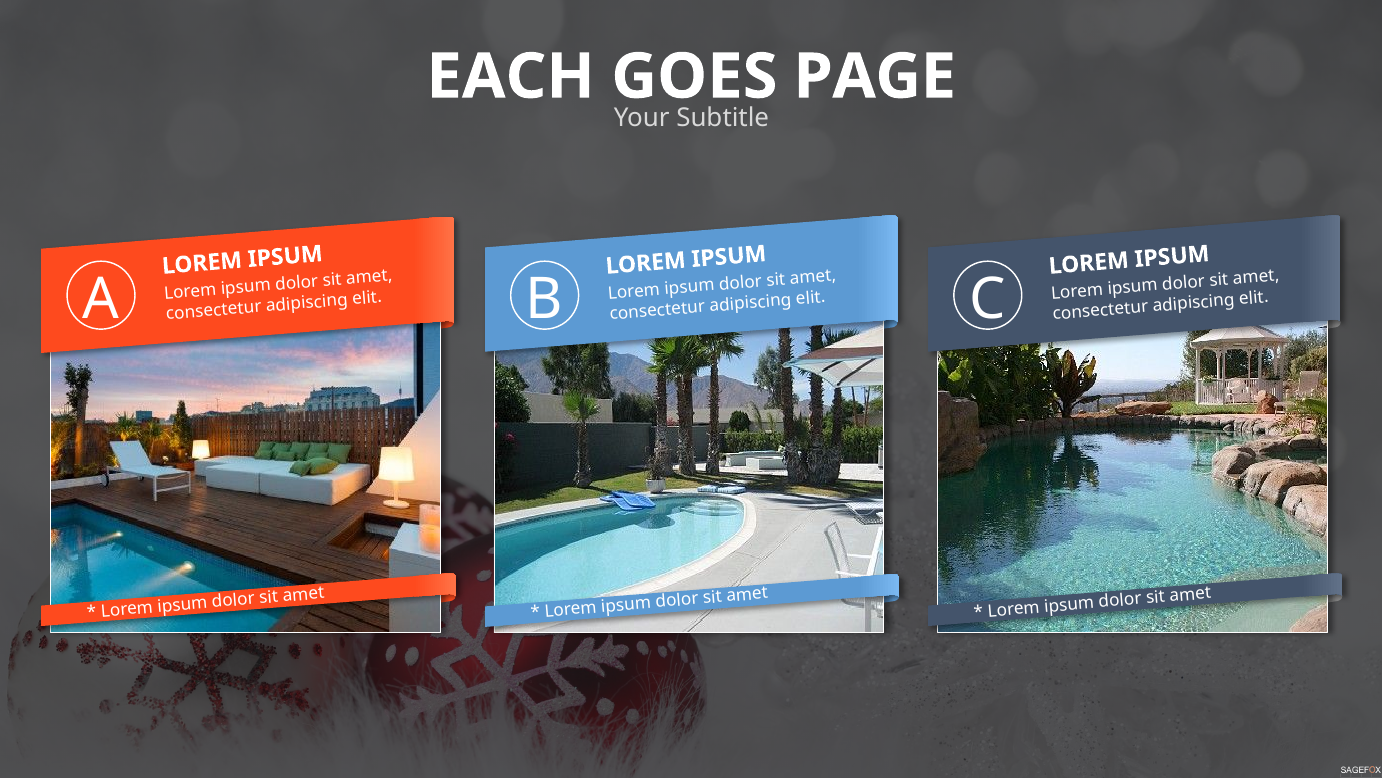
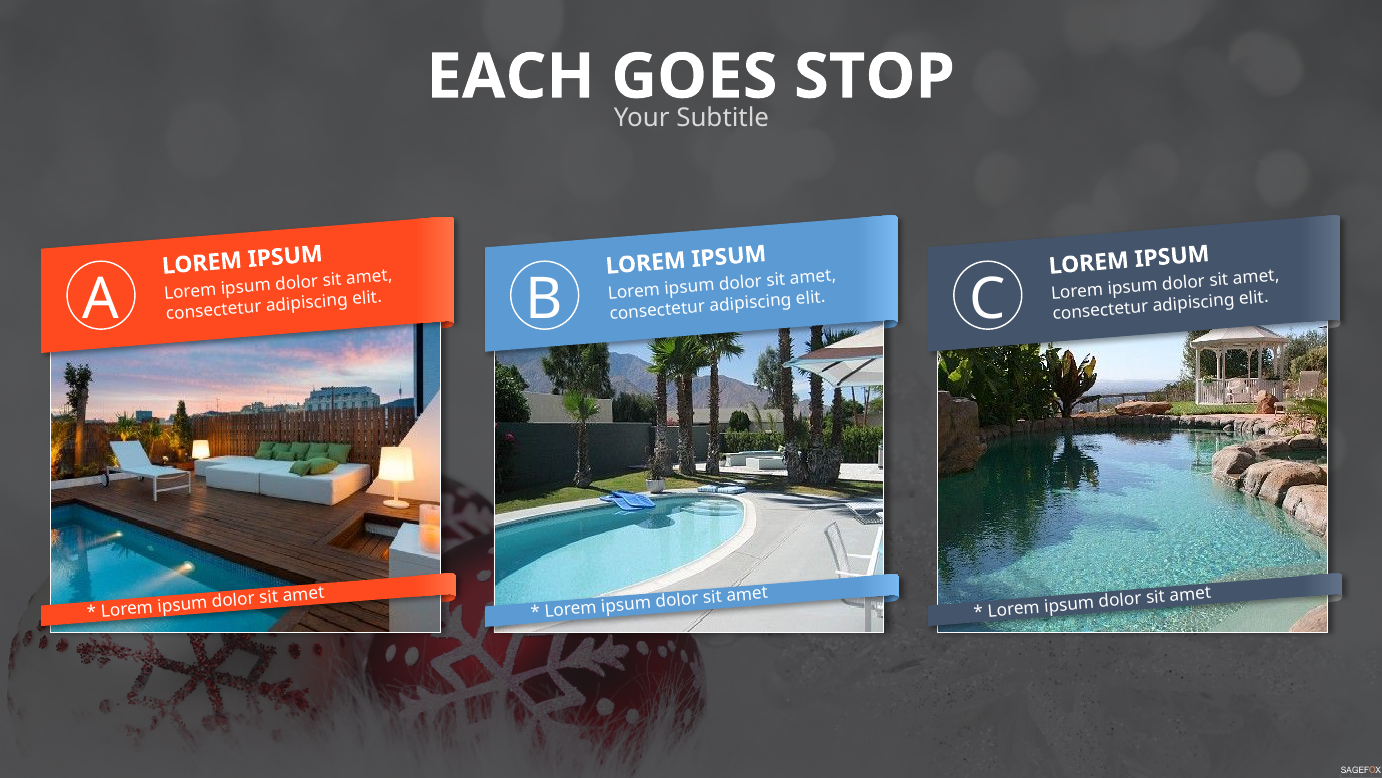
PAGE: PAGE -> STOP
